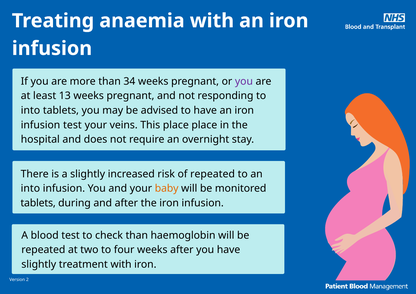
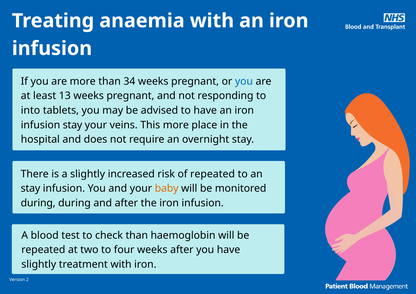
you at (244, 81) colour: purple -> blue
infusion test: test -> stay
This place: place -> more
into at (30, 189): into -> stay
tablets at (38, 203): tablets -> during
